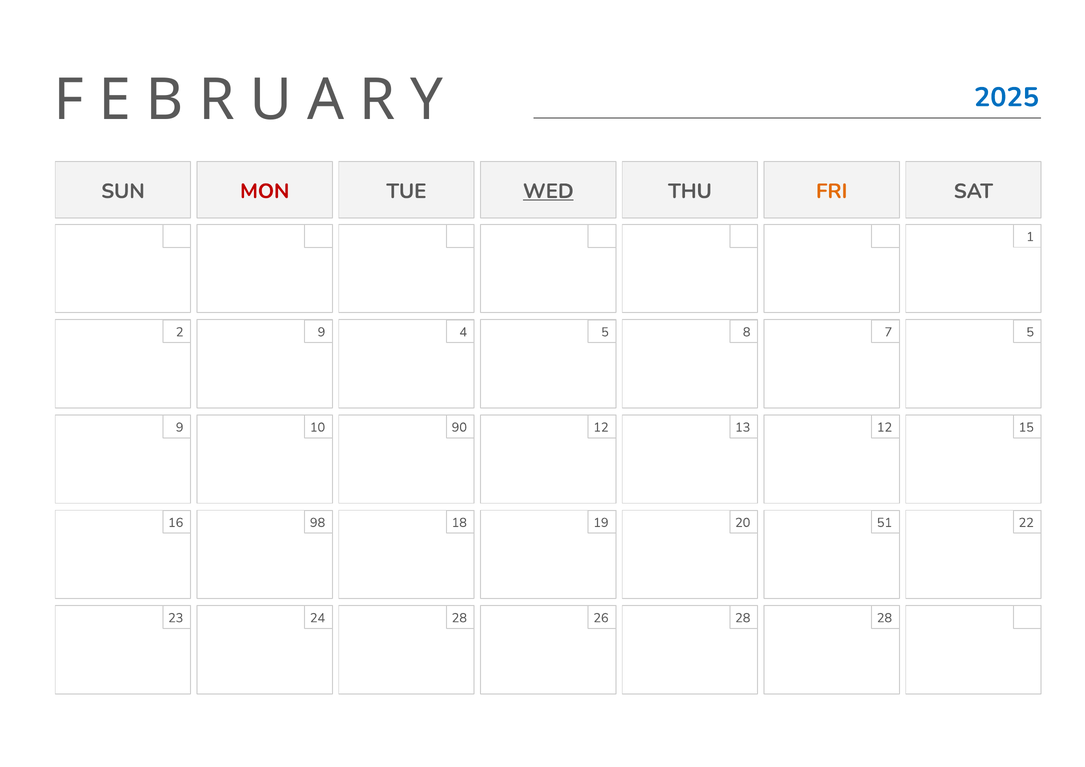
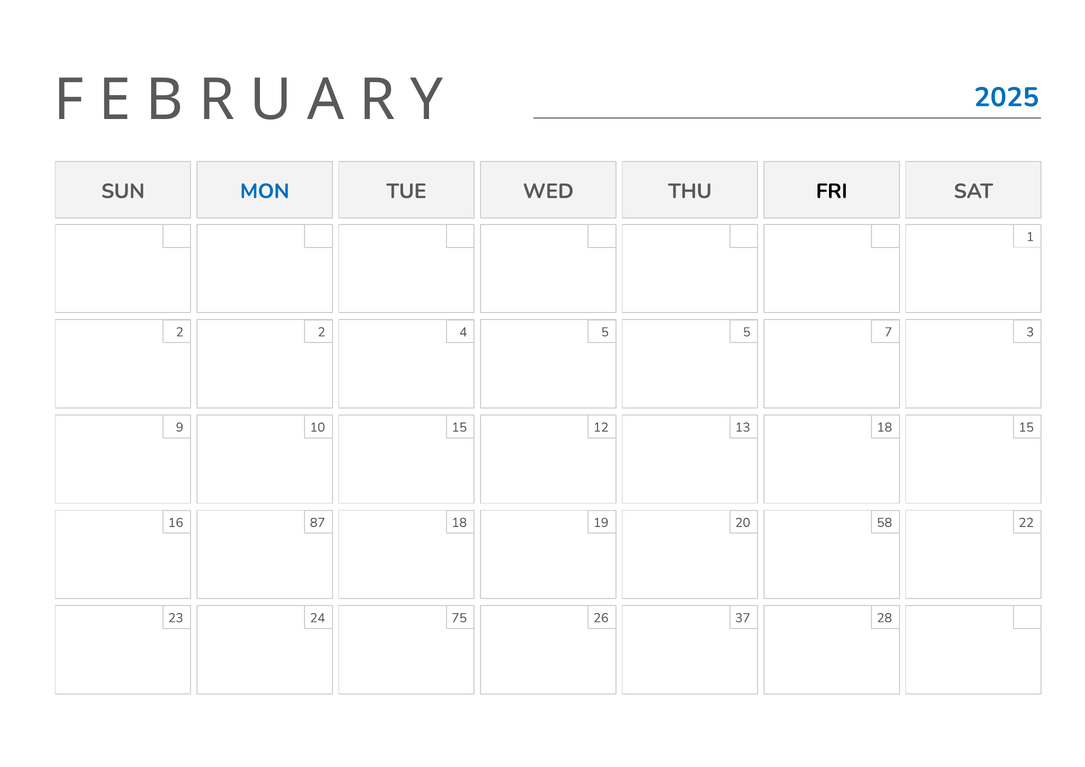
MON colour: red -> blue
WED underline: present -> none
FRI colour: orange -> black
2 9: 9 -> 2
5 8: 8 -> 5
7 5: 5 -> 3
10 90: 90 -> 15
13 12: 12 -> 18
98: 98 -> 87
51: 51 -> 58
24 28: 28 -> 75
26 28: 28 -> 37
